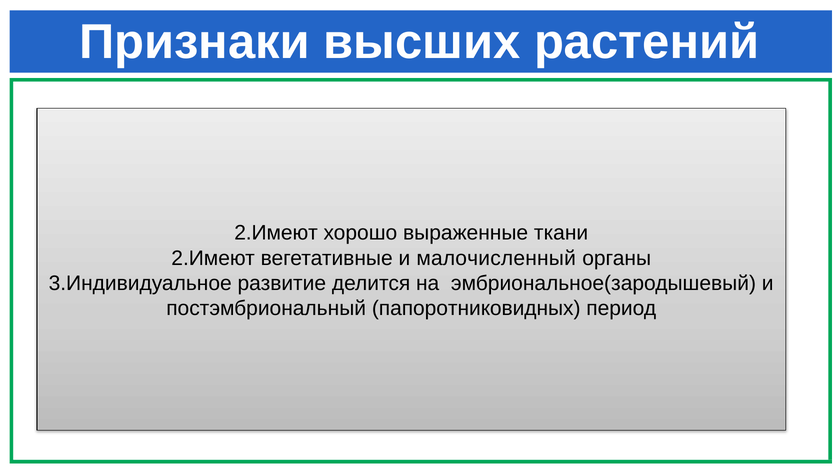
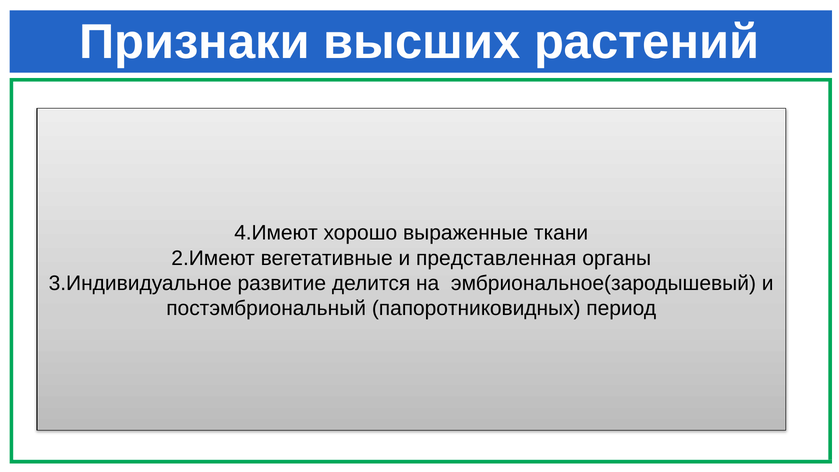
2.Имеют at (276, 233): 2.Имеют -> 4.Имеют
малочисленный: малочисленный -> представленная
